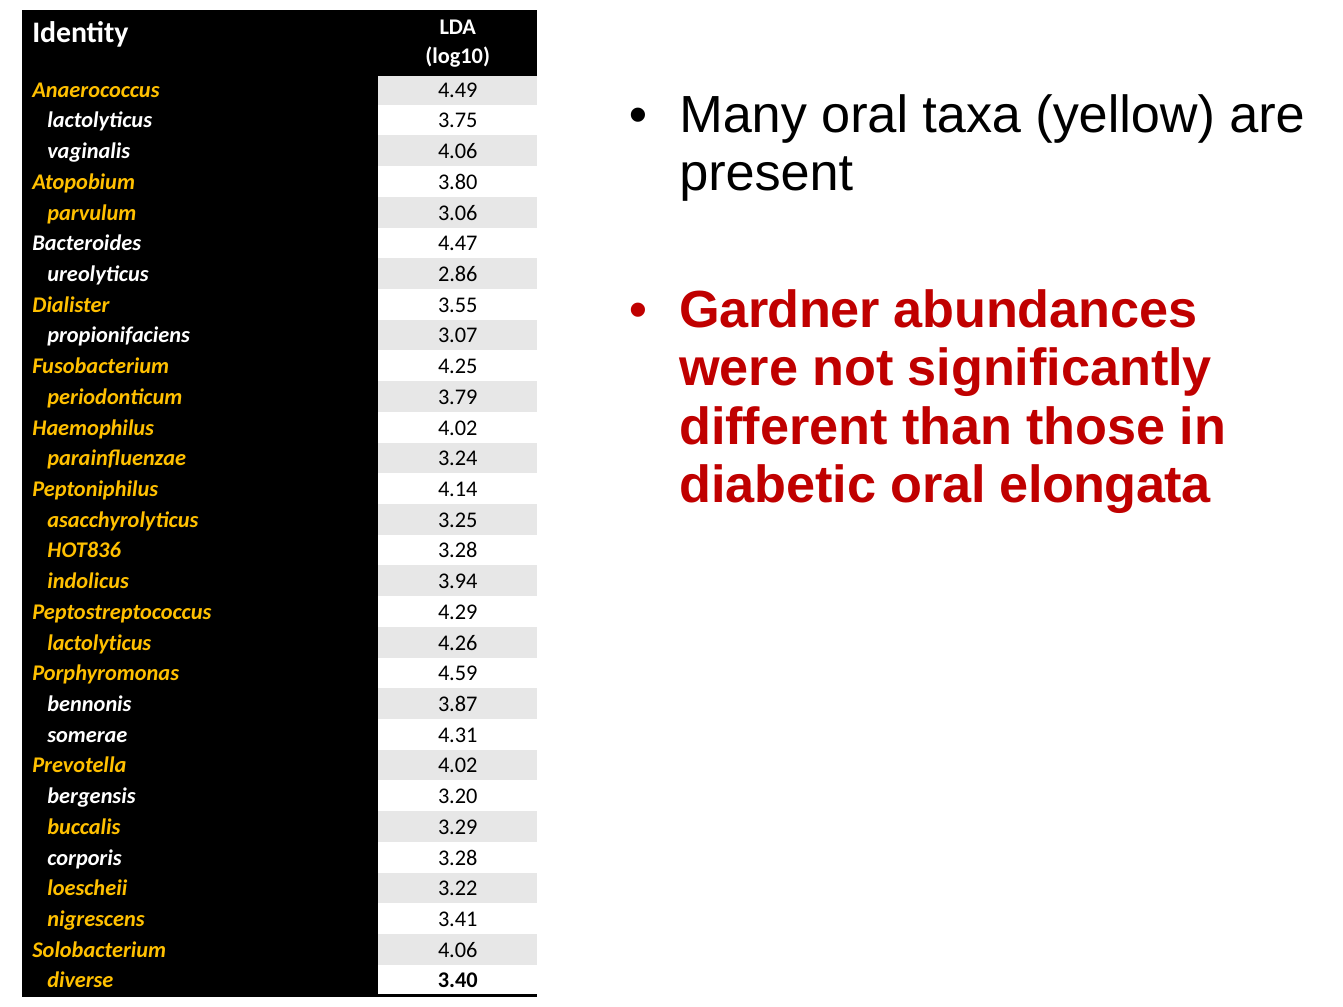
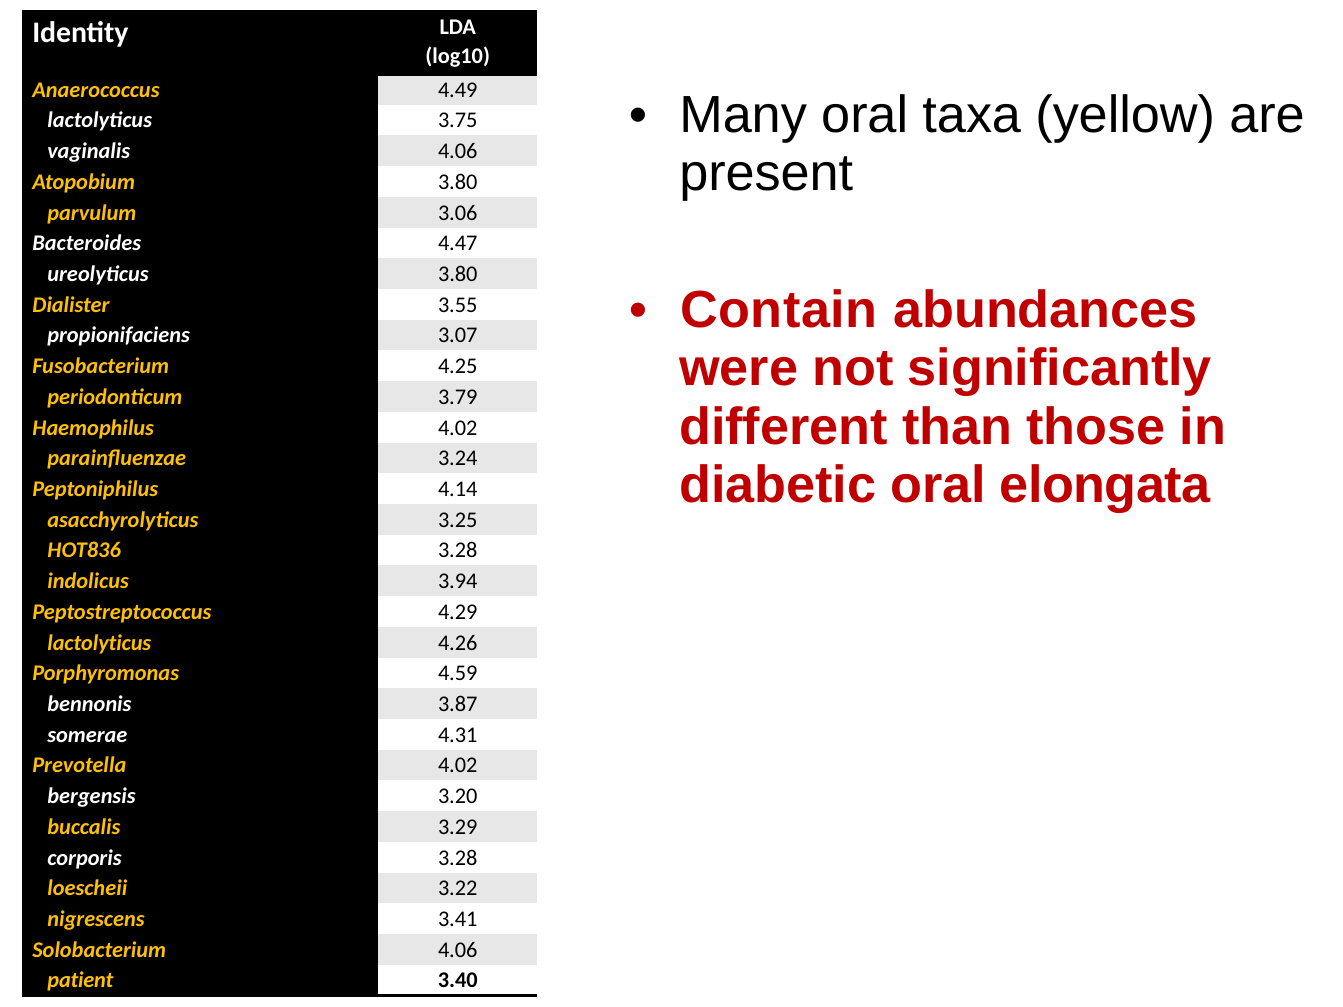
ureolyticus 2.86: 2.86 -> 3.80
Gardner: Gardner -> Contain
diverse: diverse -> patient
